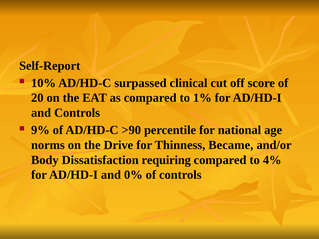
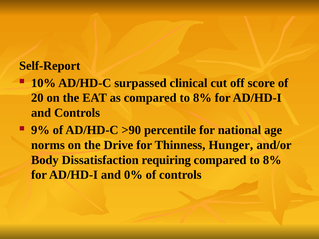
as compared to 1%: 1% -> 8%
Became: Became -> Hunger
4% at (272, 160): 4% -> 8%
